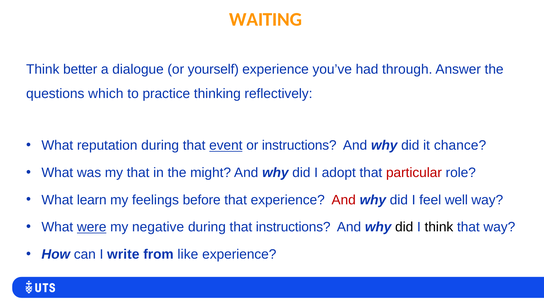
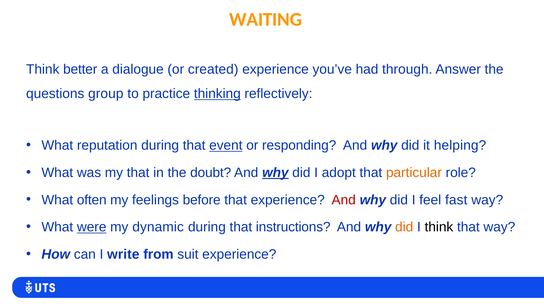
yourself: yourself -> created
which: which -> group
thinking underline: none -> present
or instructions: instructions -> responding
chance: chance -> helping
might: might -> doubt
why at (275, 173) underline: none -> present
particular colour: red -> orange
learn: learn -> often
well: well -> fast
negative: negative -> dynamic
did at (404, 227) colour: black -> orange
like: like -> suit
